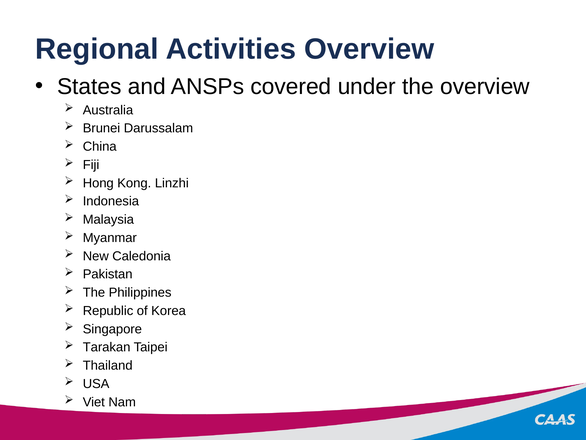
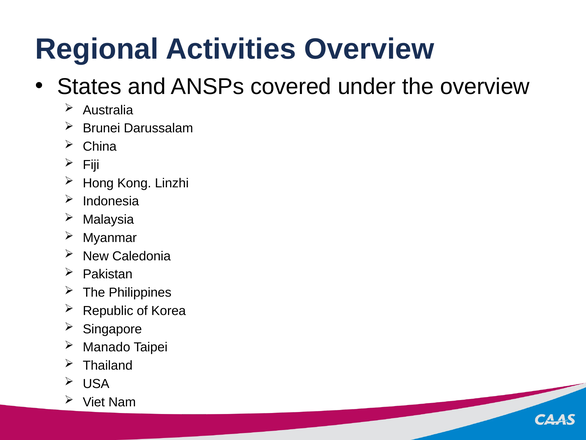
Tarakan: Tarakan -> Manado
